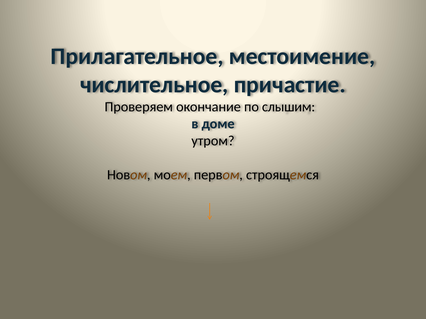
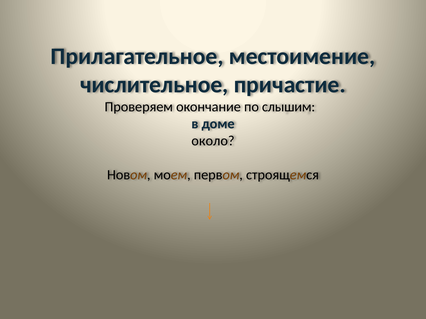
утром: утром -> около
